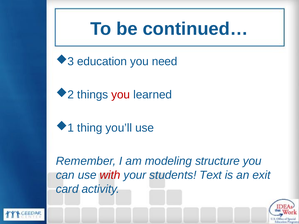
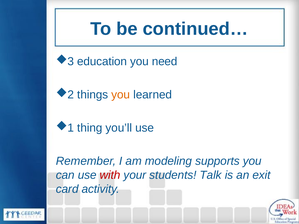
you at (121, 95) colour: red -> orange
structure: structure -> supports
Text: Text -> Talk
